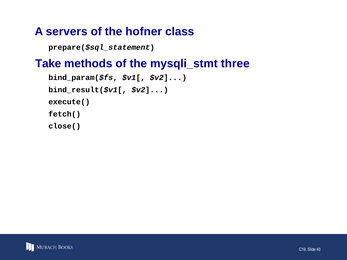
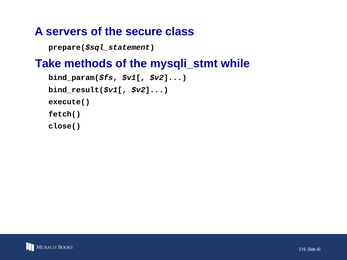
hofner: hofner -> secure
three: three -> while
